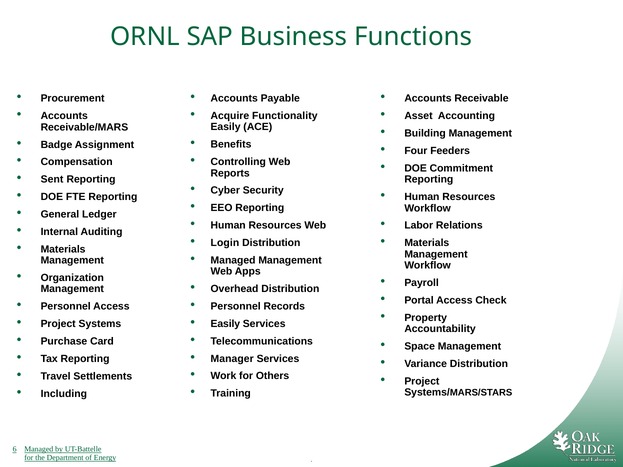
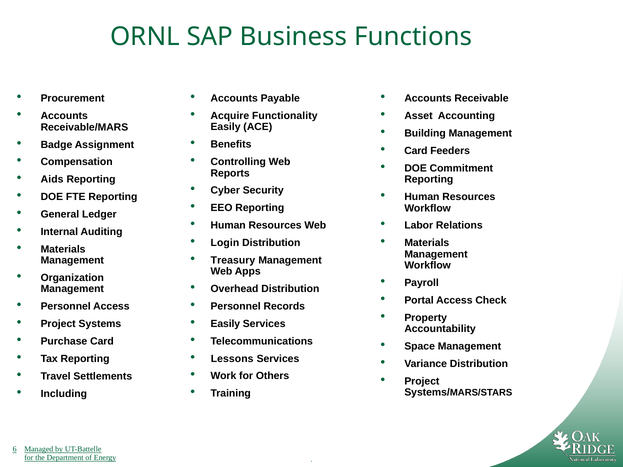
Four at (416, 151): Four -> Card
Sent: Sent -> Aids
Managed at (233, 260): Managed -> Treasury
Manager: Manager -> Lessons
